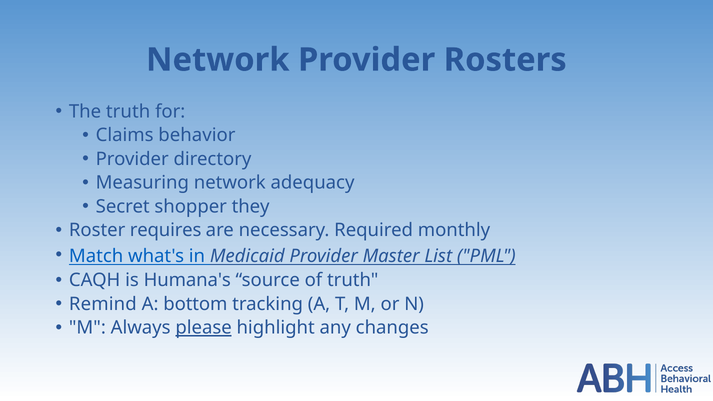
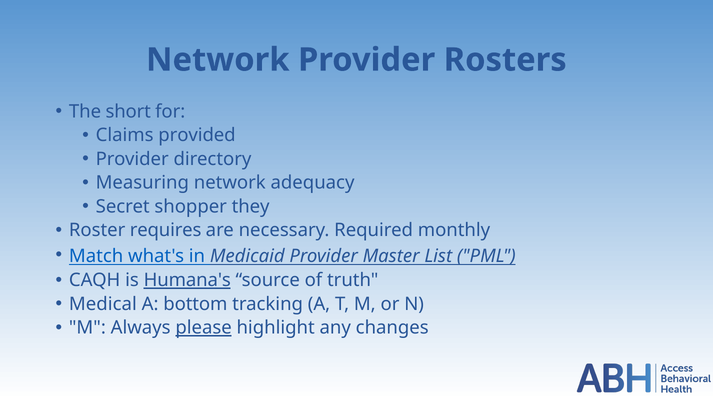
The truth: truth -> short
behavior: behavior -> provided
Humana's underline: none -> present
Remind: Remind -> Medical
